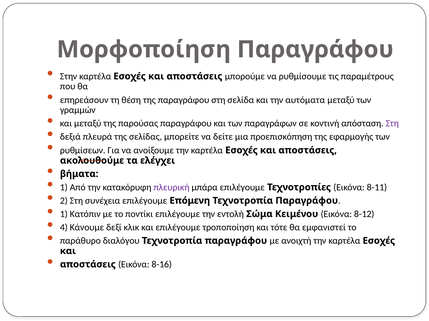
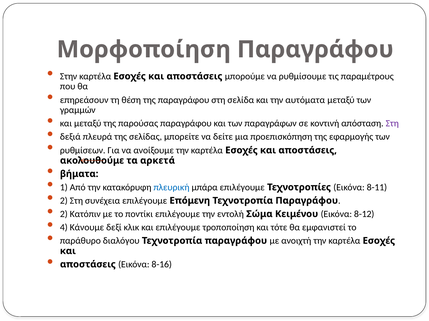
ελέγχει: ελέγχει -> αρκετά
πλευρική colour: purple -> blue
1 at (64, 214): 1 -> 2
